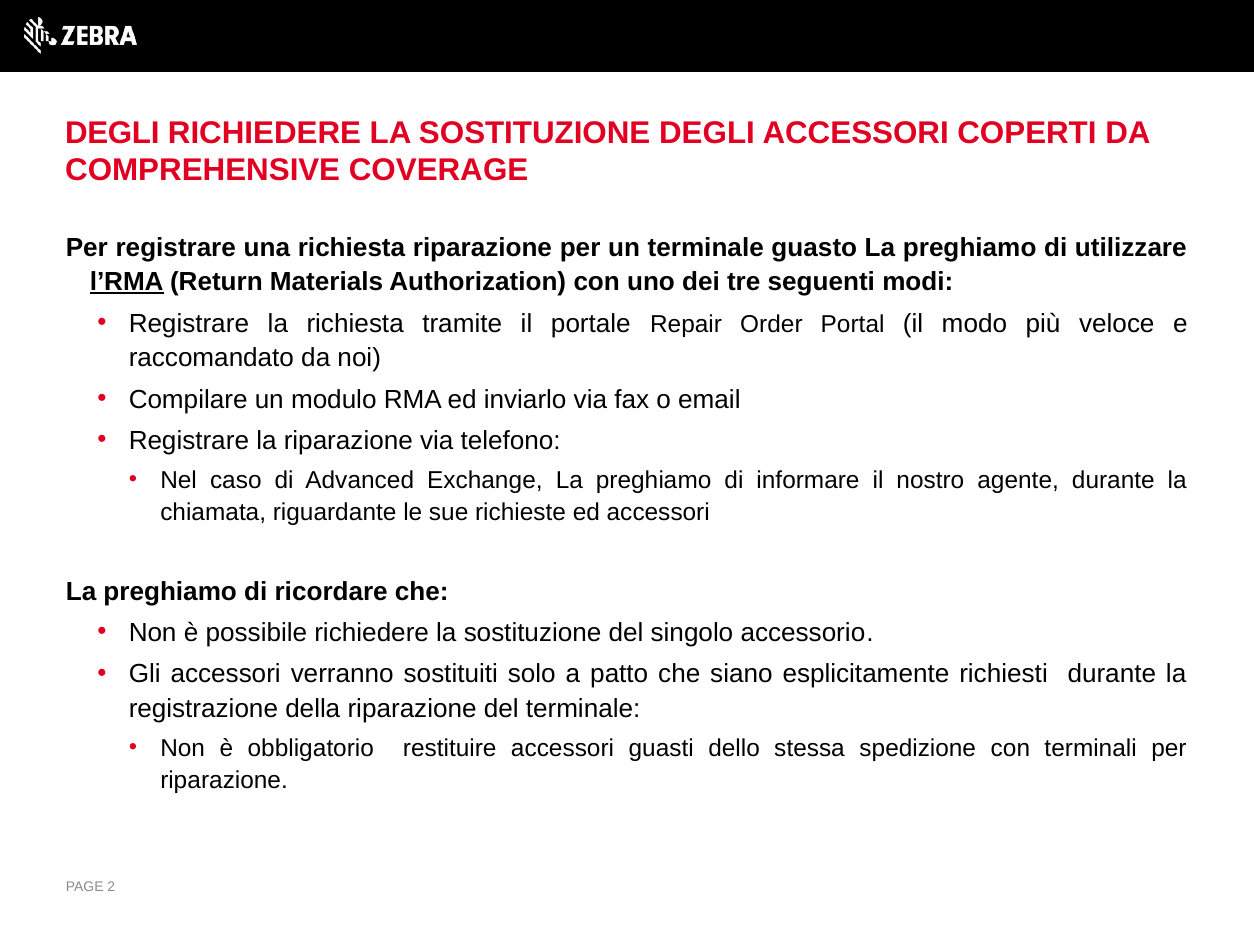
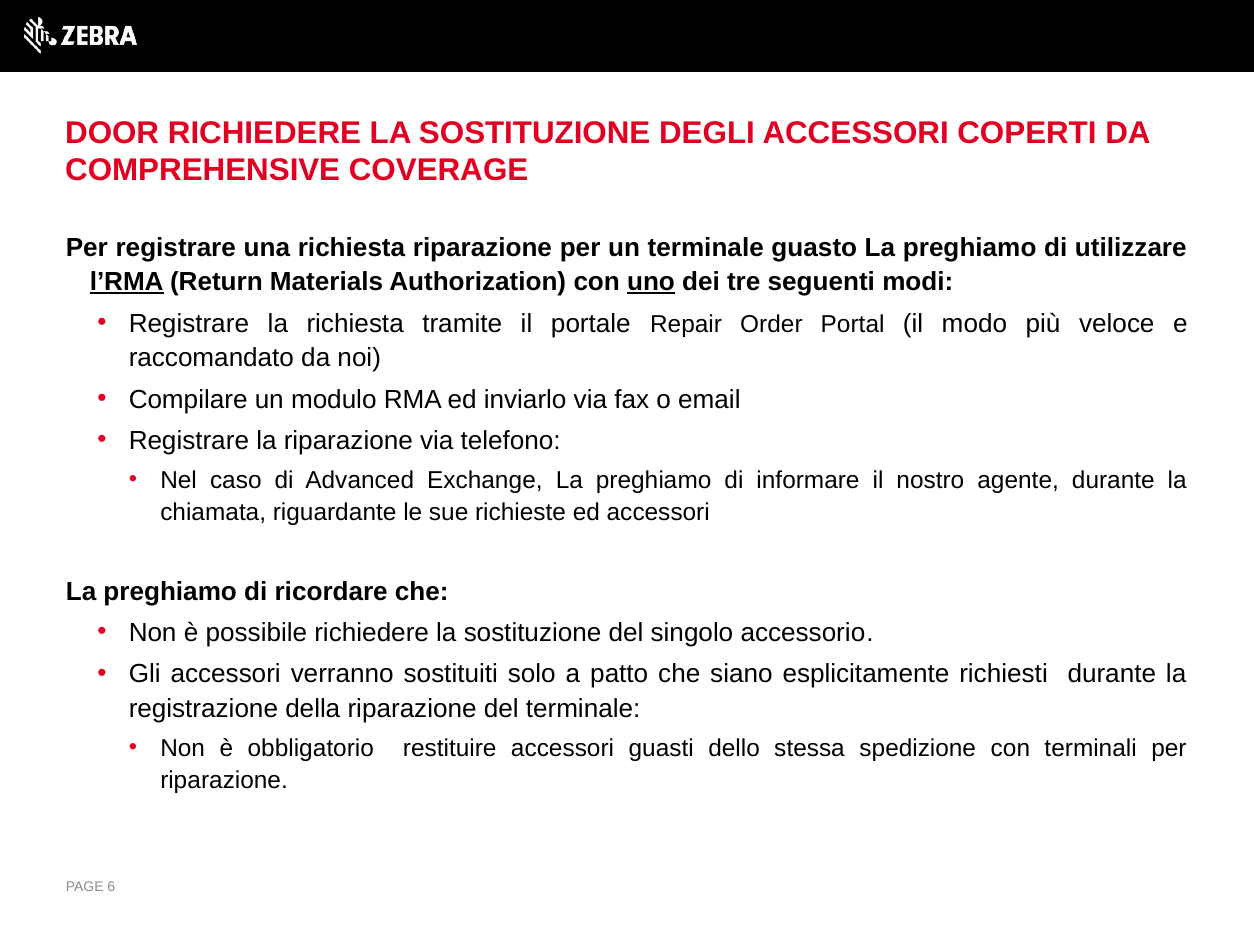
DEGLI at (112, 133): DEGLI -> DOOR
uno underline: none -> present
2: 2 -> 6
